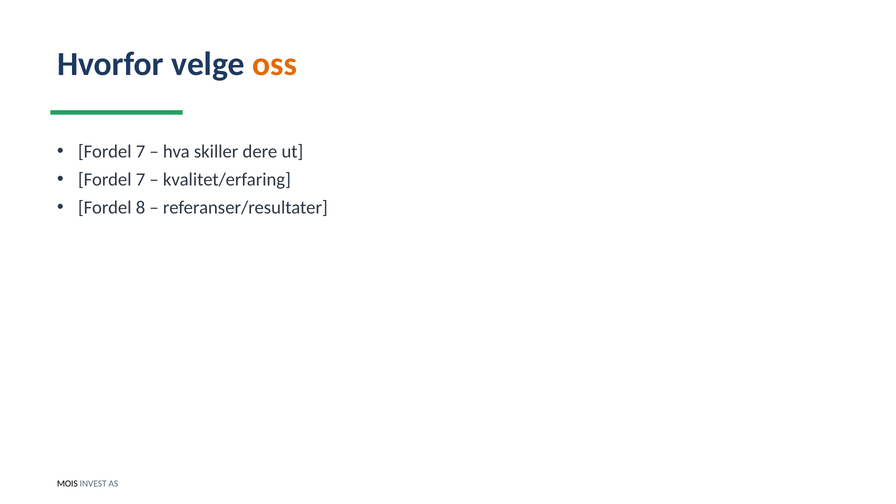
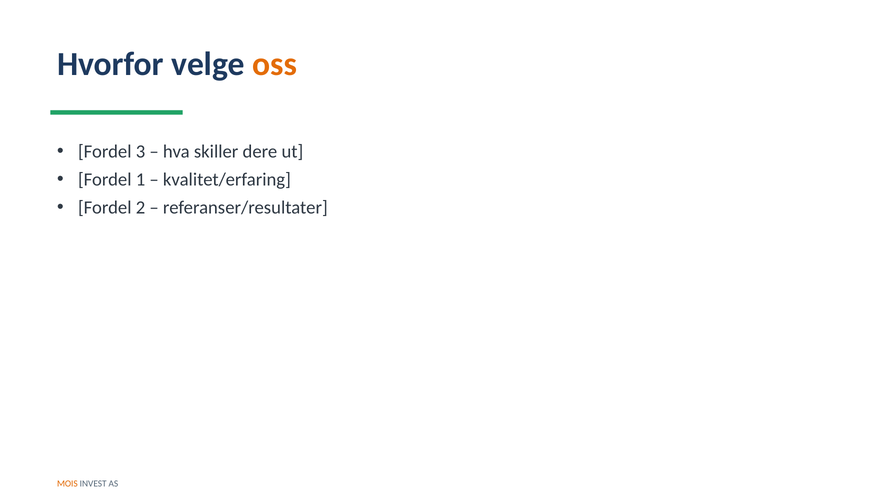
7 at (141, 152): 7 -> 3
7 at (141, 180): 7 -> 1
8: 8 -> 2
MOIS colour: black -> orange
